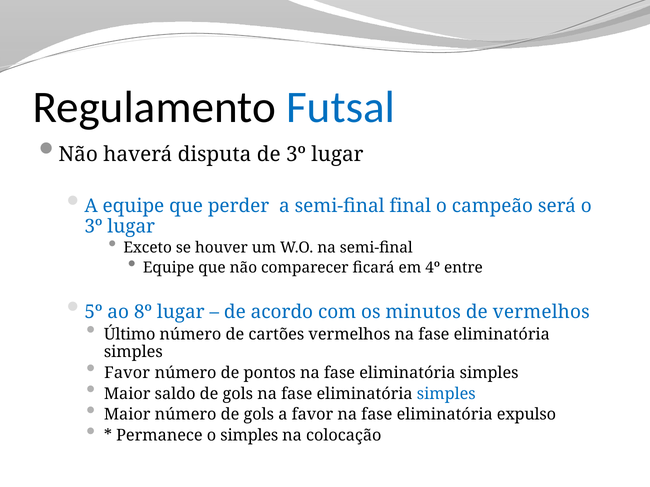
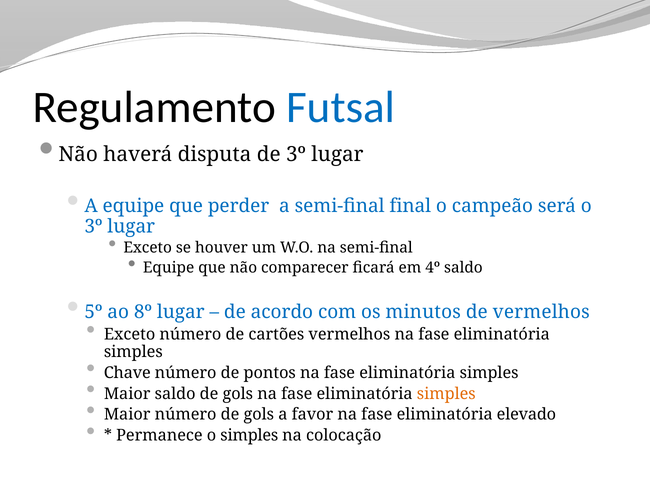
4º entre: entre -> saldo
Último at (130, 335): Último -> Exceto
Favor at (127, 373): Favor -> Chave
simples at (446, 394) colour: blue -> orange
expulso: expulso -> elevado
